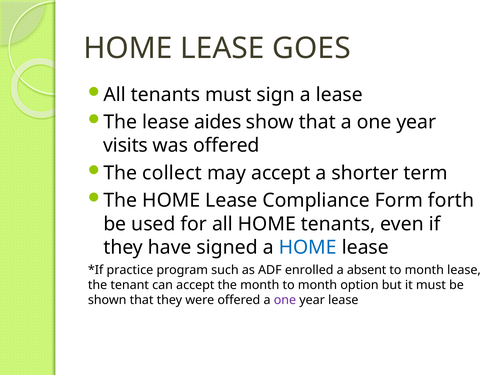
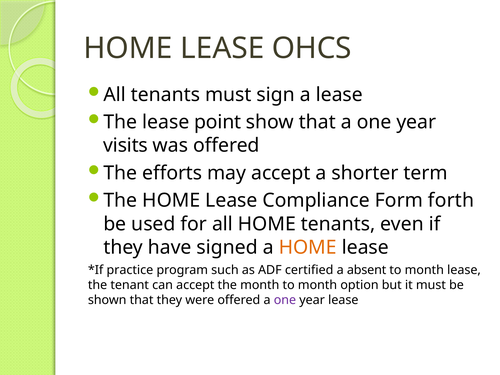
GOES: GOES -> OHCS
aides: aides -> point
collect: collect -> efforts
HOME at (308, 247) colour: blue -> orange
enrolled: enrolled -> certified
